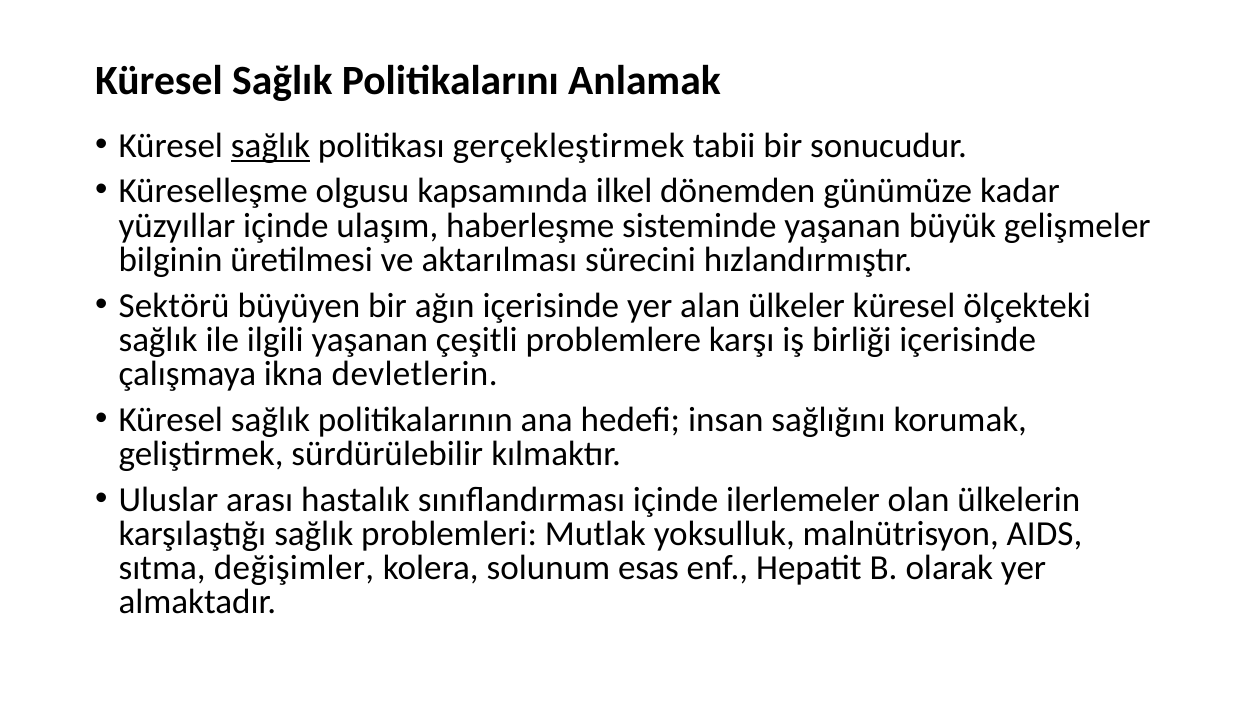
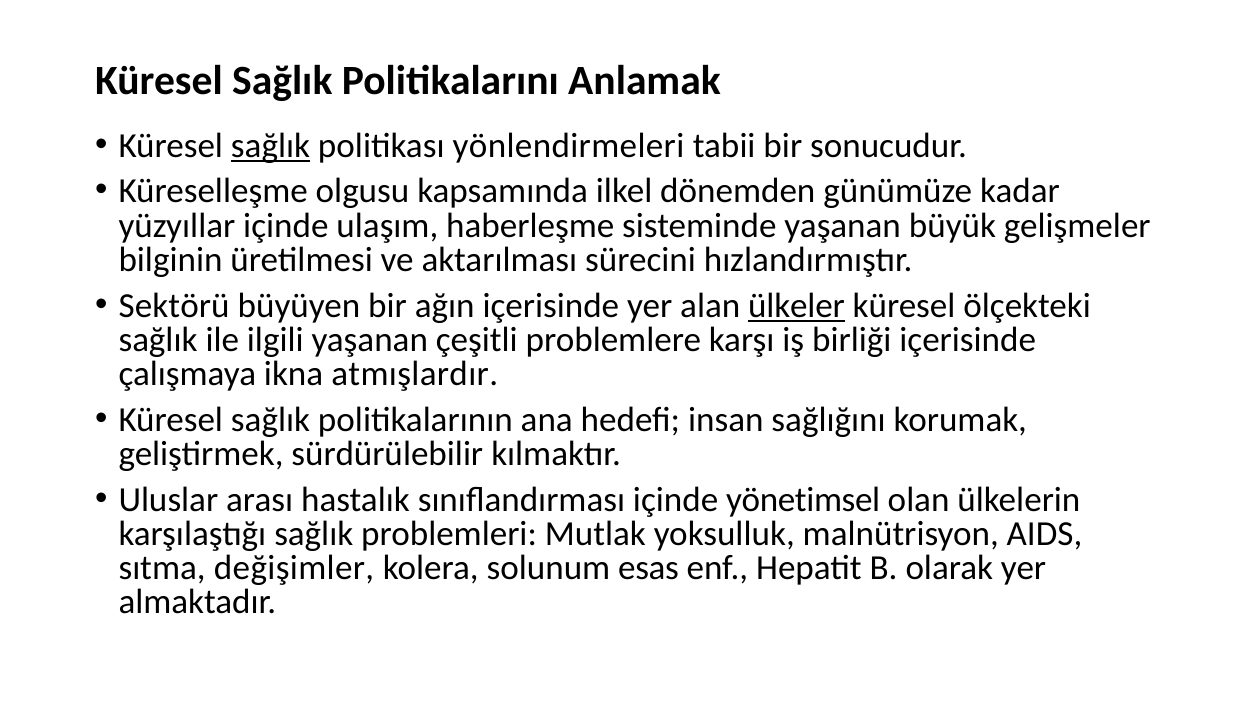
gerçekleştirmek: gerçekleştirmek -> yönlendirmeleri
ülkeler underline: none -> present
devletlerin: devletlerin -> atmışlardır
ilerlemeler: ilerlemeler -> yönetimsel
